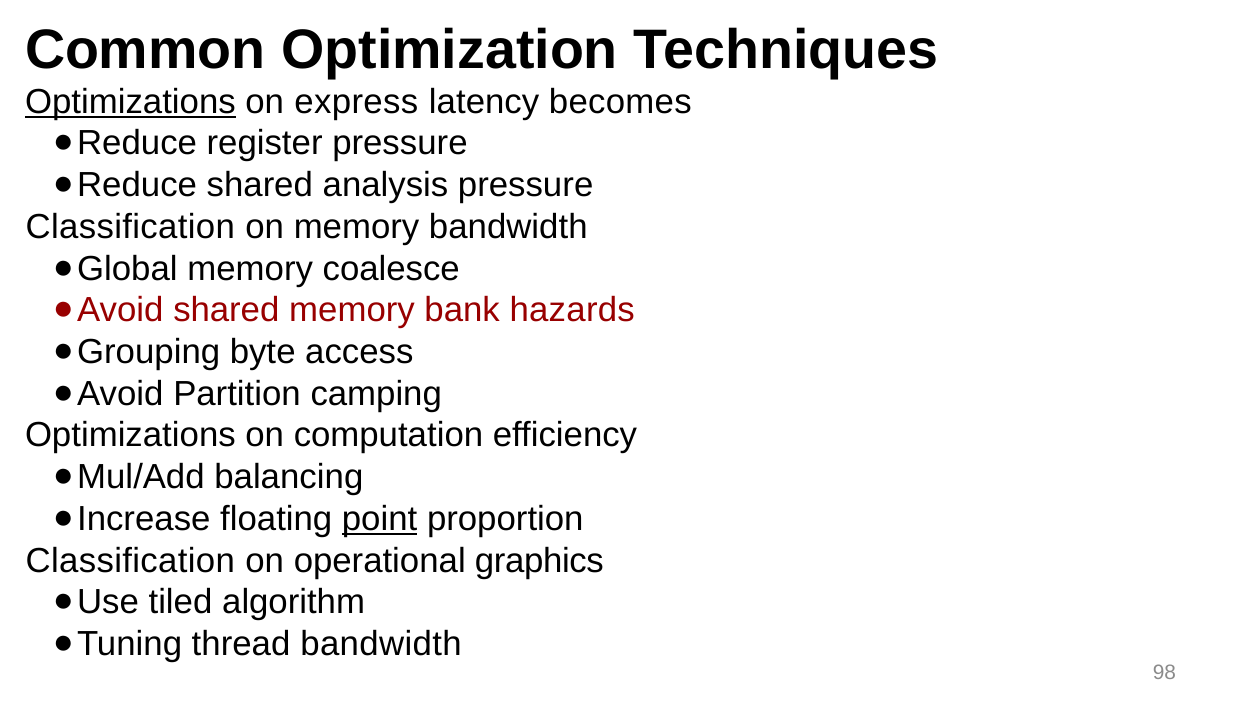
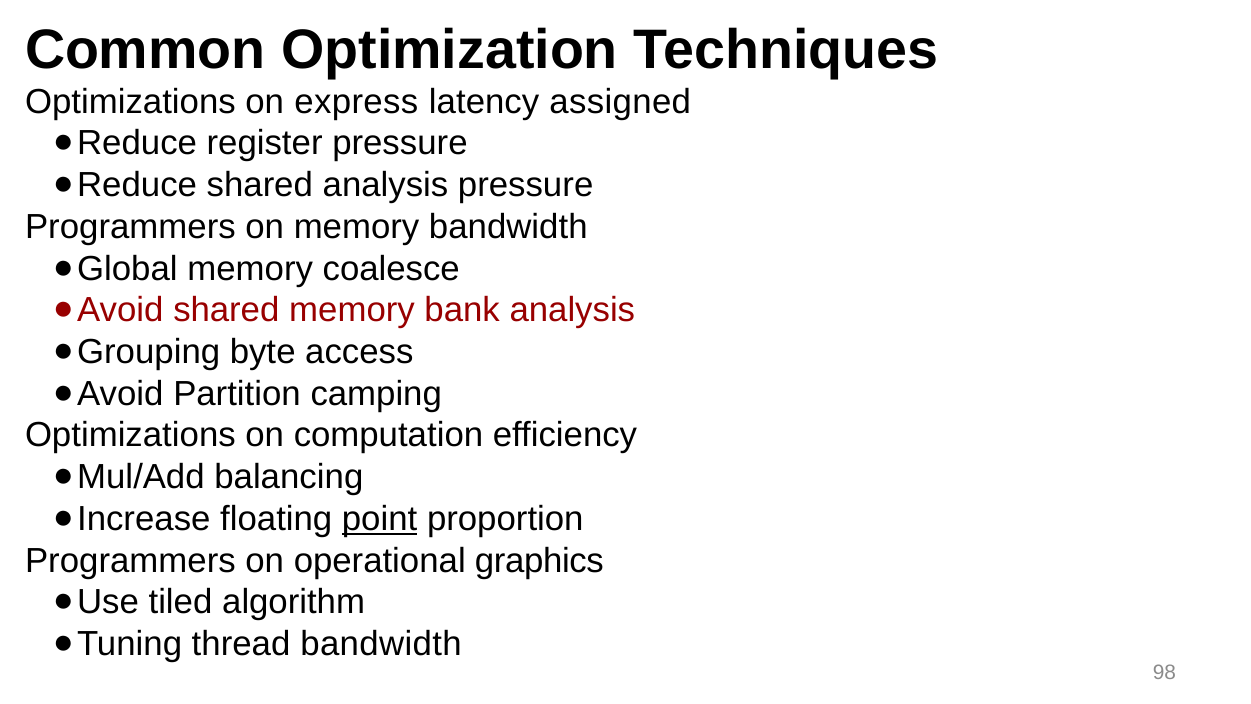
Optimizations at (130, 102) underline: present -> none
becomes: becomes -> assigned
Classification at (130, 227): Classification -> Programmers
bank hazards: hazards -> analysis
Classification at (130, 560): Classification -> Programmers
